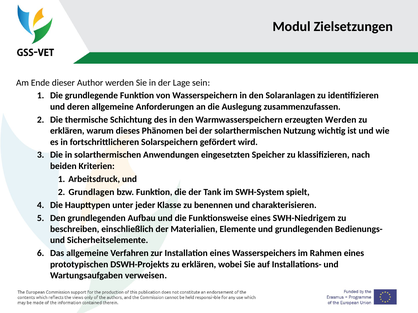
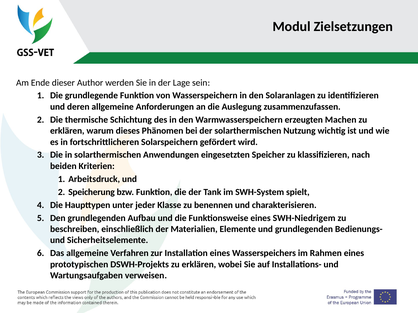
erzeugten Werden: Werden -> Machen
Grundlagen: Grundlagen -> Speicherung
